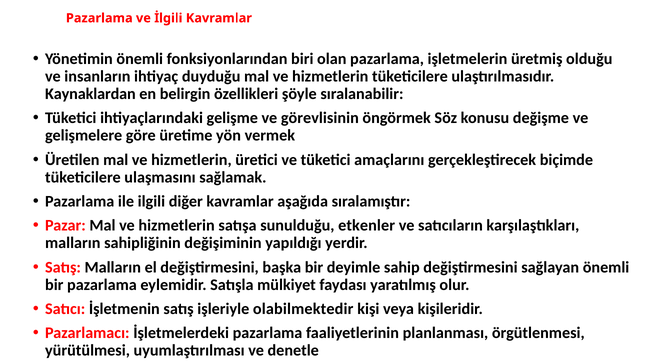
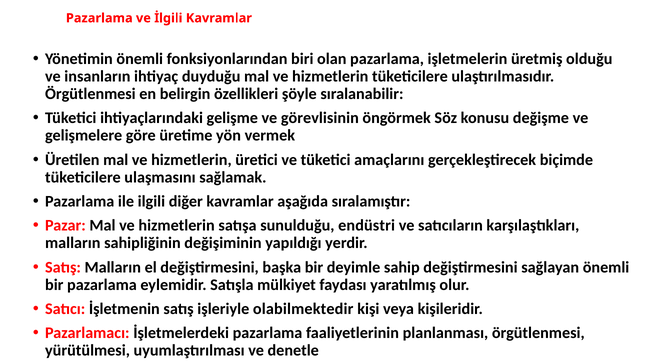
Kaynaklardan at (90, 94): Kaynaklardan -> Örgütlenmesi
etkenler: etkenler -> endüstri
